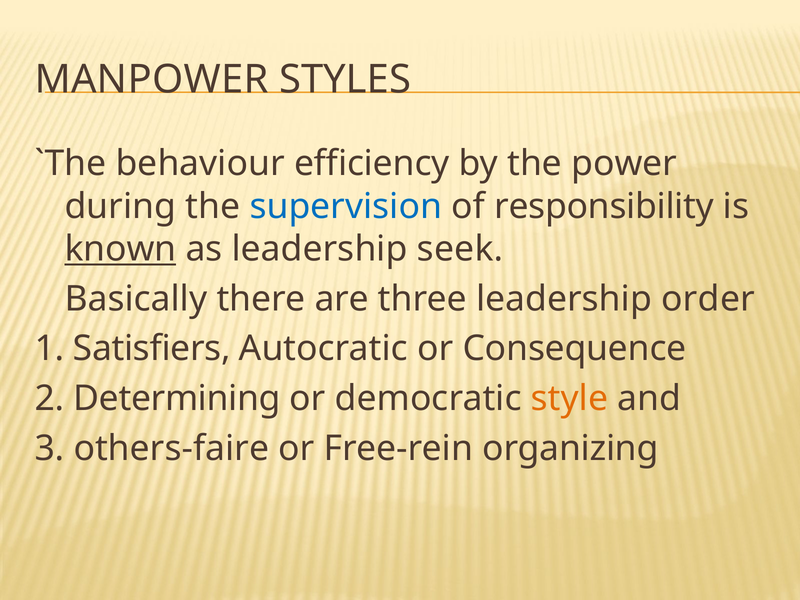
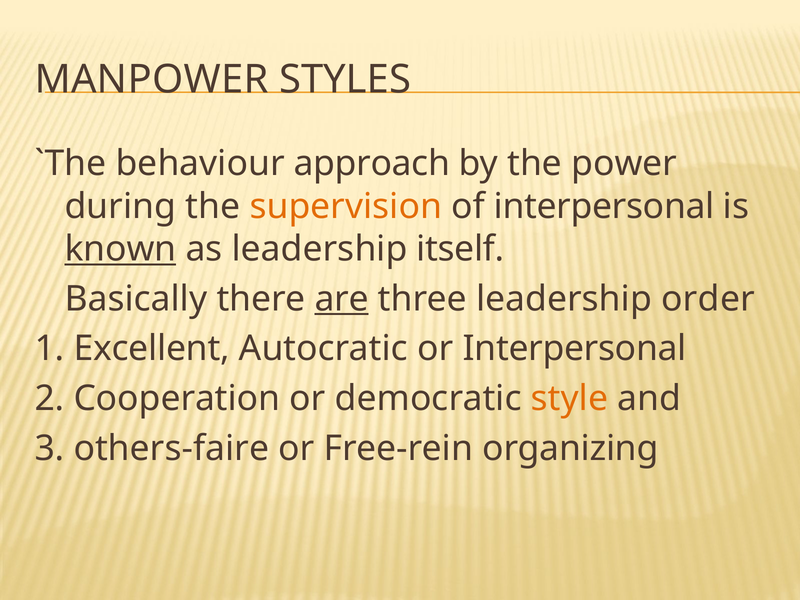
efficiency: efficiency -> approach
supervision colour: blue -> orange
of responsibility: responsibility -> interpersonal
seek: seek -> itself
are underline: none -> present
Satisfiers: Satisfiers -> Excellent
or Consequence: Consequence -> Interpersonal
Determining: Determining -> Cooperation
